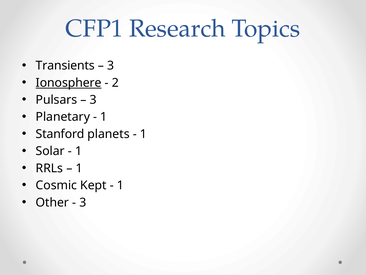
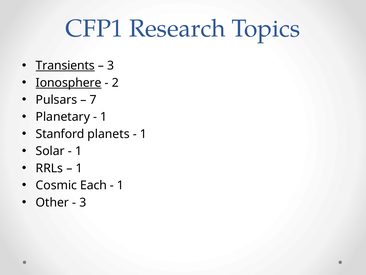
Transients underline: none -> present
3 at (93, 100): 3 -> 7
Kept: Kept -> Each
